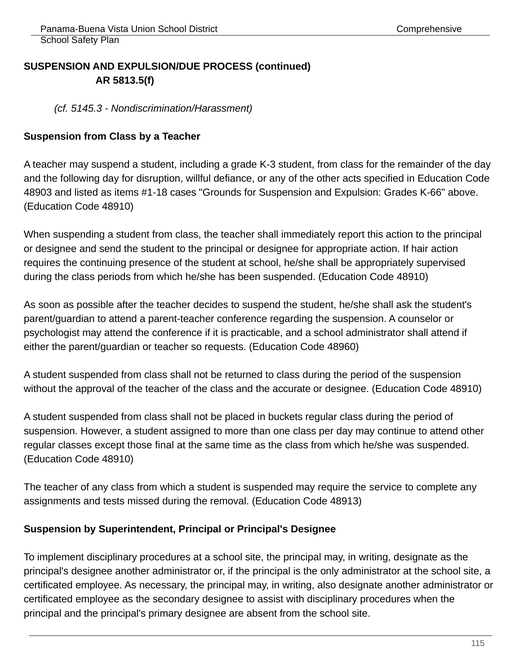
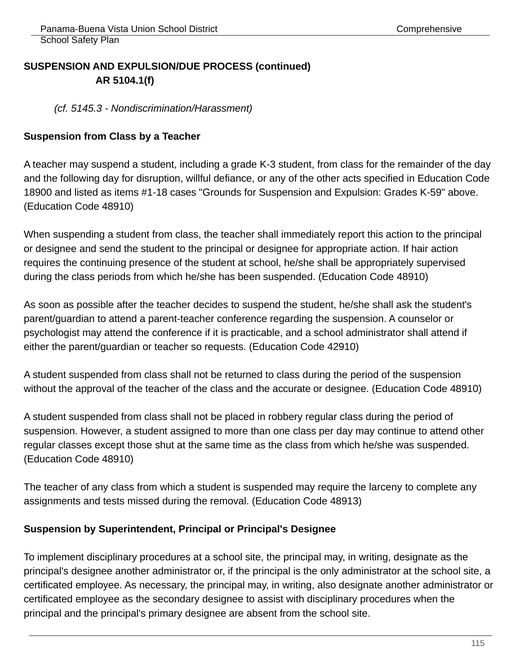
5813.5(f: 5813.5(f -> 5104.1(f
48903: 48903 -> 18900
K-66: K-66 -> K-59
48960: 48960 -> 42910
buckets: buckets -> robbery
final: final -> shut
service: service -> larceny
